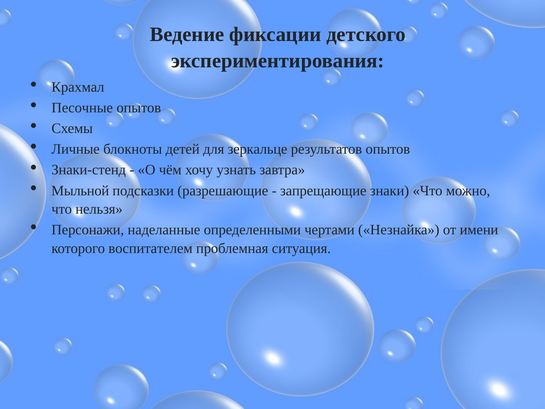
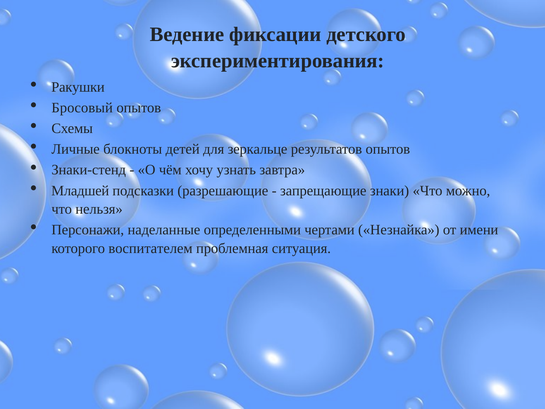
Крахмал: Крахмал -> Ракушки
Песочные: Песочные -> Бросовый
Мыльной: Мыльной -> Младшей
